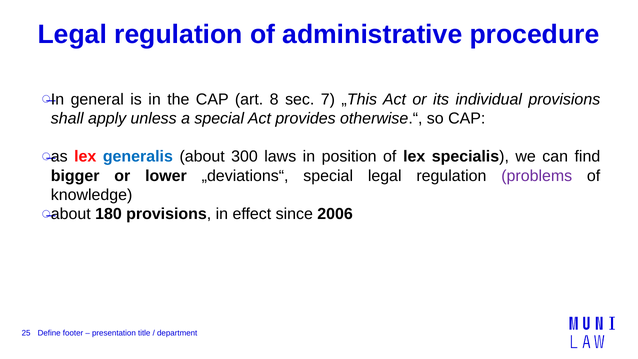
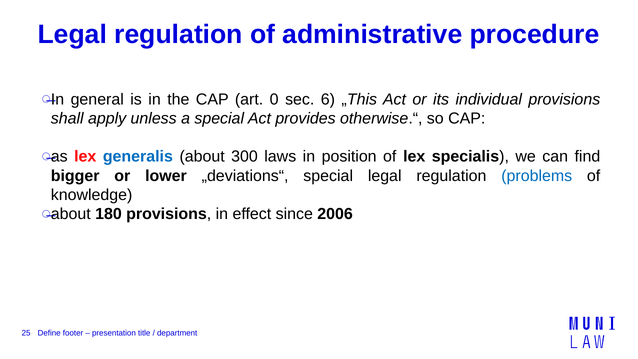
8: 8 -> 0
7: 7 -> 6
problems colour: purple -> blue
